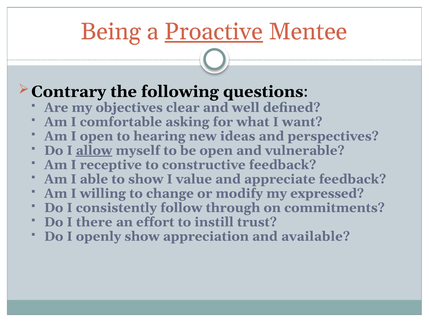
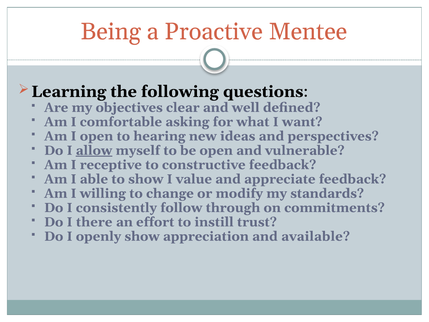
Proactive underline: present -> none
Contrary: Contrary -> Learning
expressed: expressed -> standards
